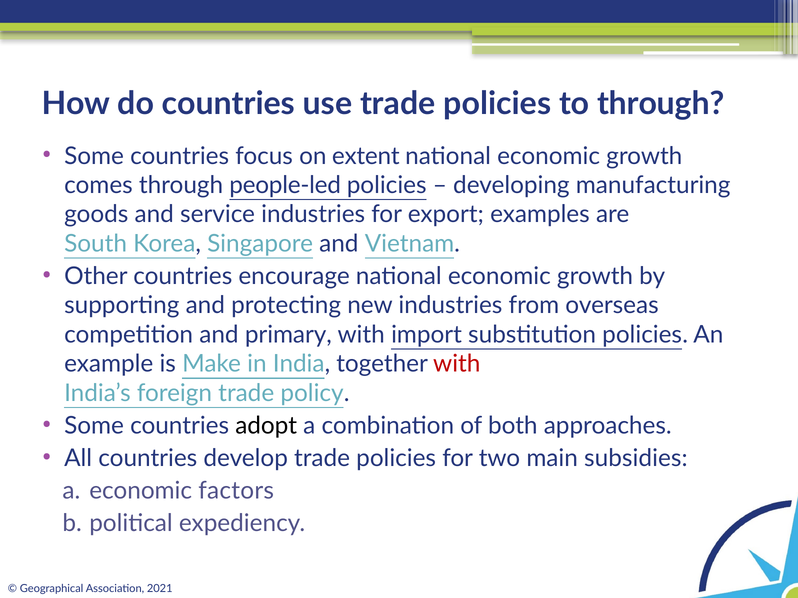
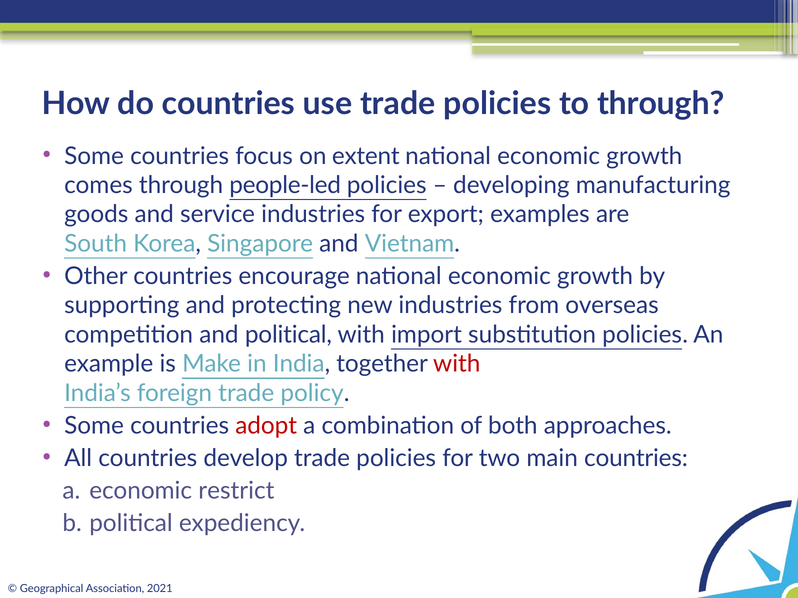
and primary: primary -> political
adopt colour: black -> red
main subsidies: subsidies -> countries
factors: factors -> restrict
